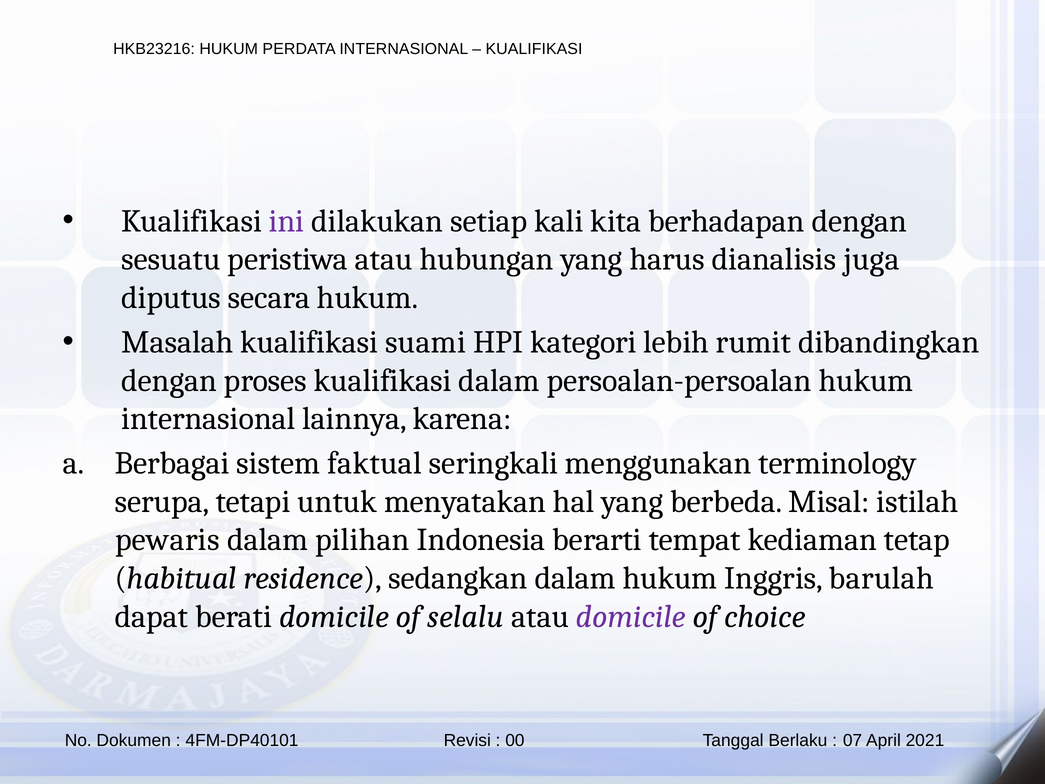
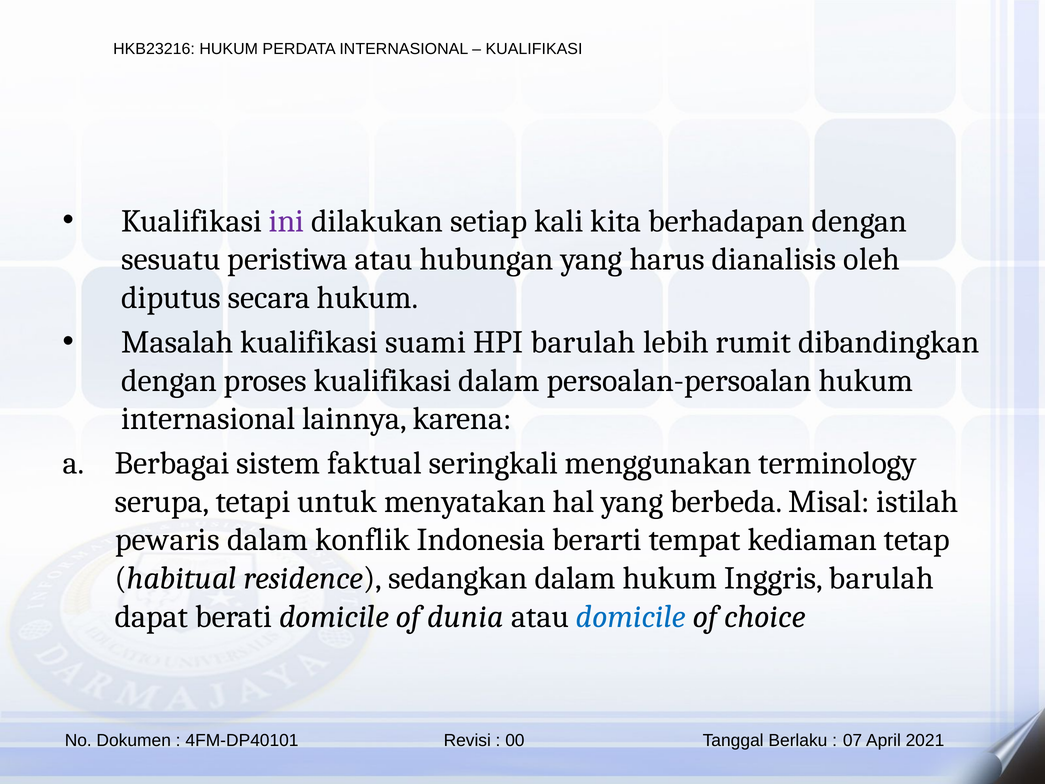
juga: juga -> oleh
HPI kategori: kategori -> barulah
pilihan: pilihan -> konflik
selalu: selalu -> dunia
domicile at (631, 616) colour: purple -> blue
